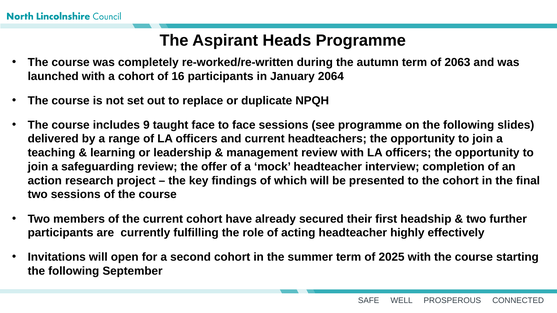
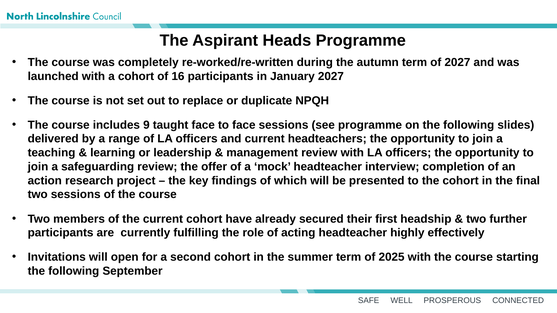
of 2063: 2063 -> 2027
January 2064: 2064 -> 2027
